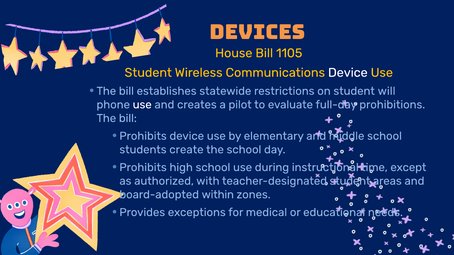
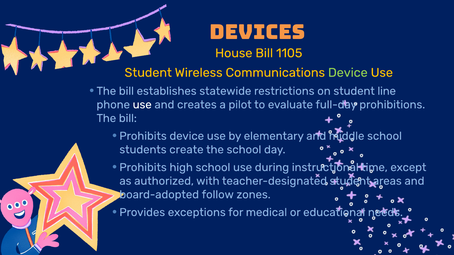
Device at (348, 73) colour: white -> light green
will: will -> line
within: within -> follow
